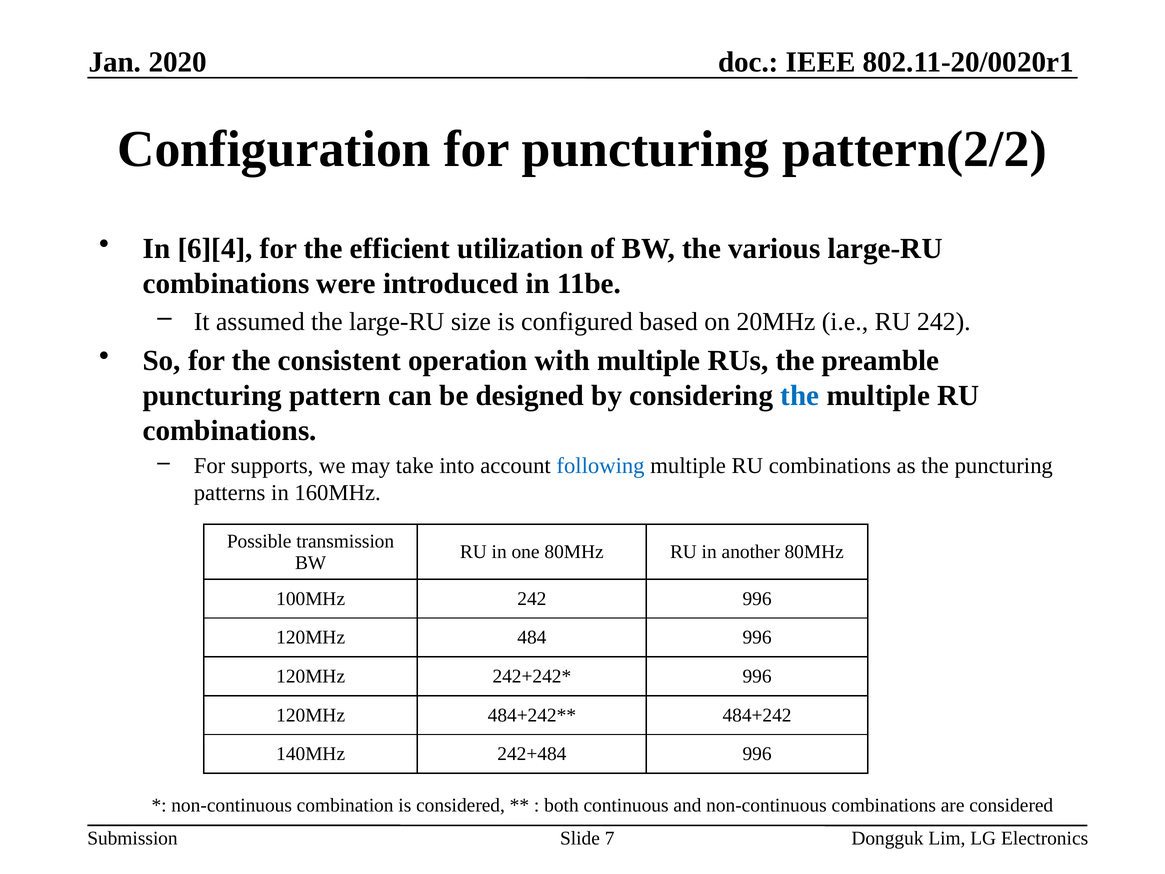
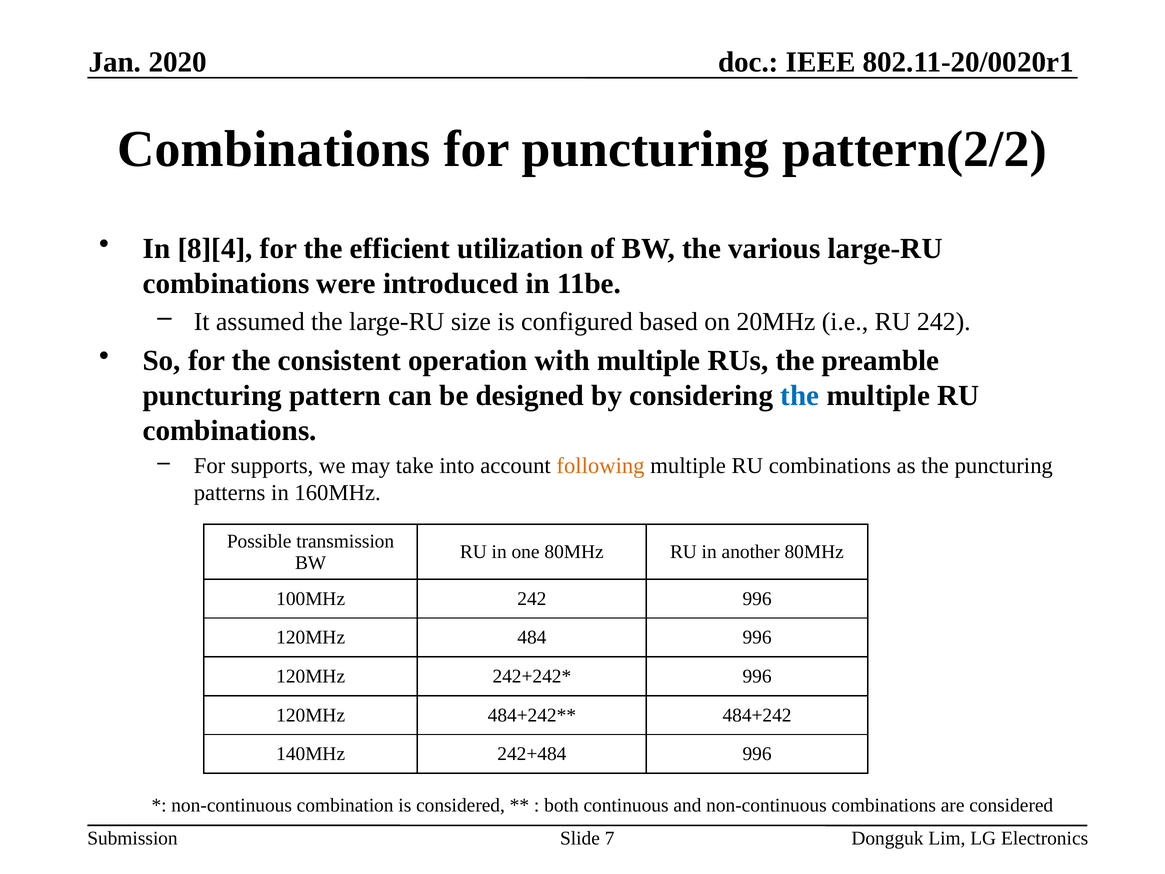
Configuration at (274, 149): Configuration -> Combinations
6][4: 6][4 -> 8][4
following colour: blue -> orange
